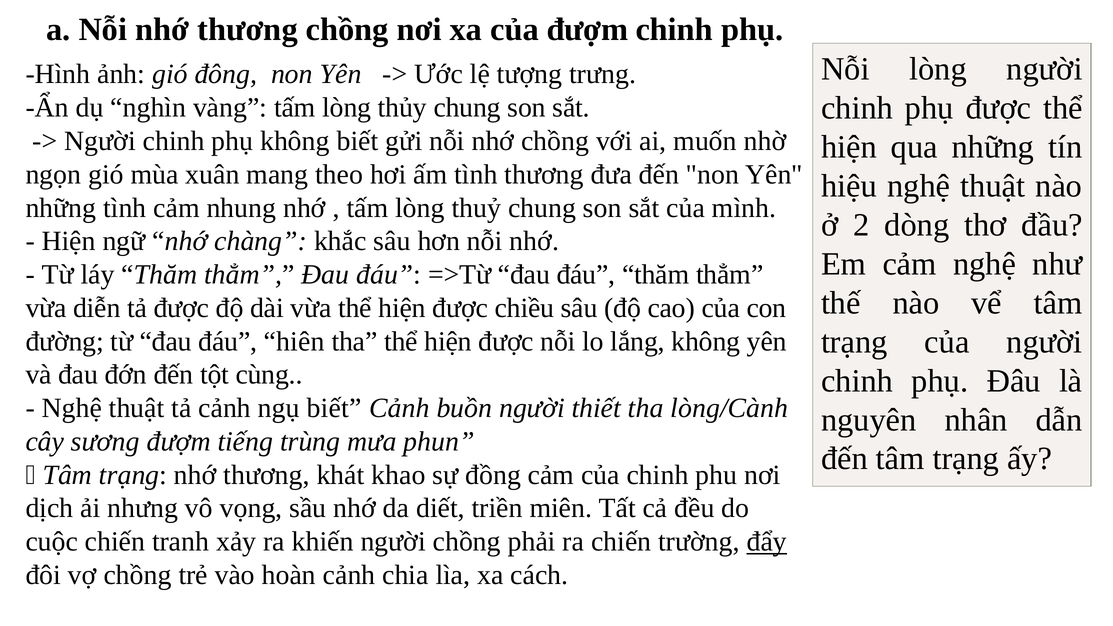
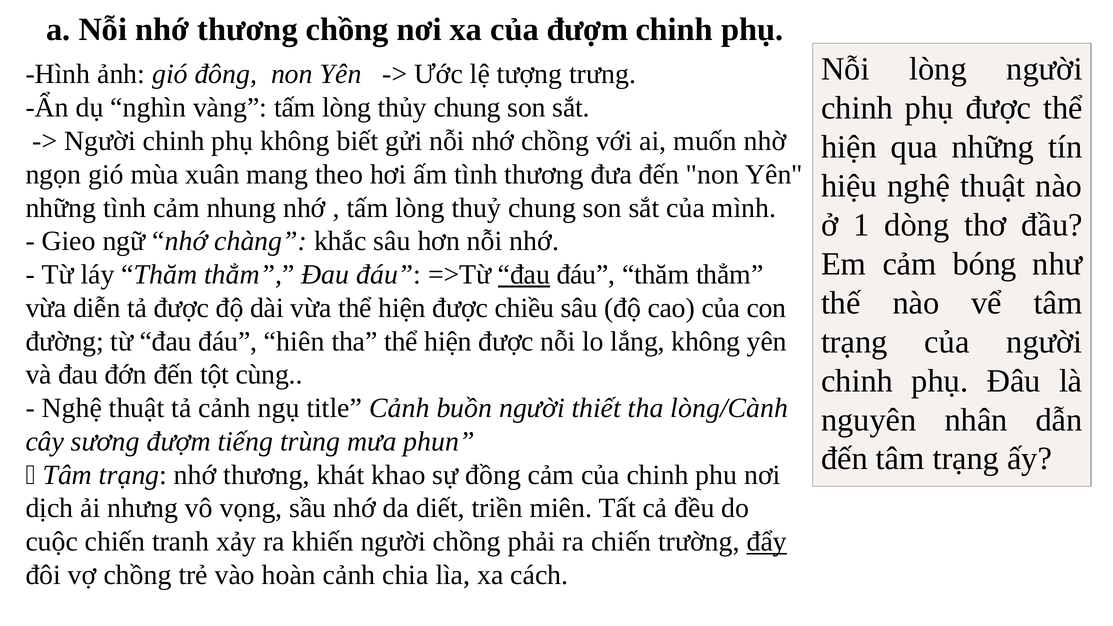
2: 2 -> 1
Hiện at (69, 241): Hiện -> Gieo
cảm nghệ: nghệ -> bóng
đau at (524, 275) underline: none -> present
ngụ biết: biết -> title
